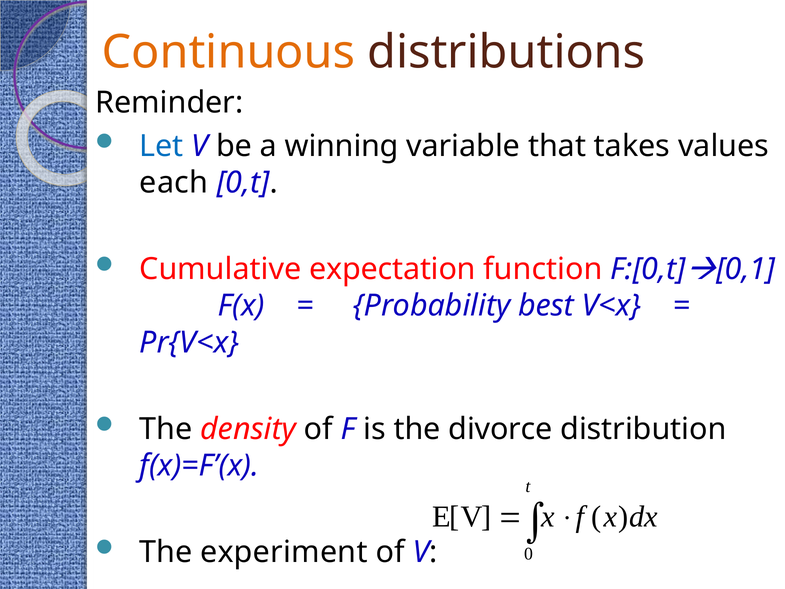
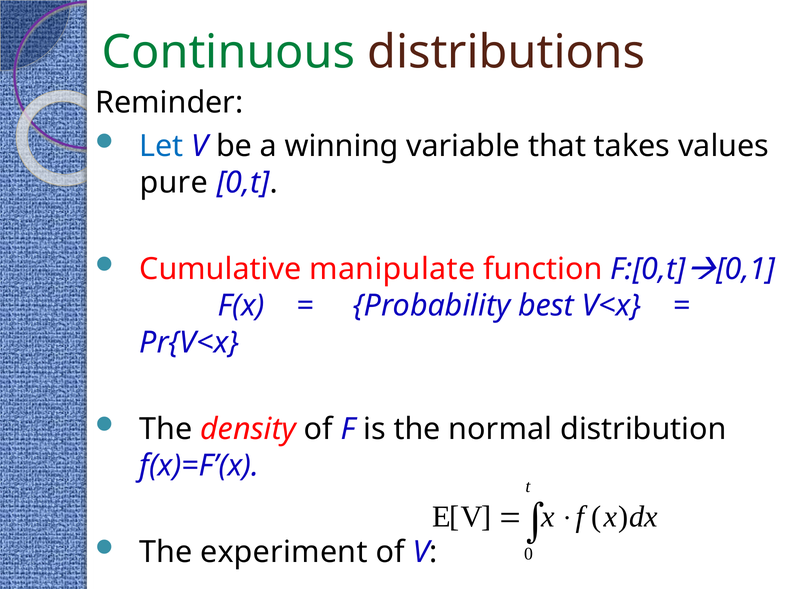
Continuous colour: orange -> green
each: each -> pure
expectation: expectation -> manipulate
divorce: divorce -> normal
